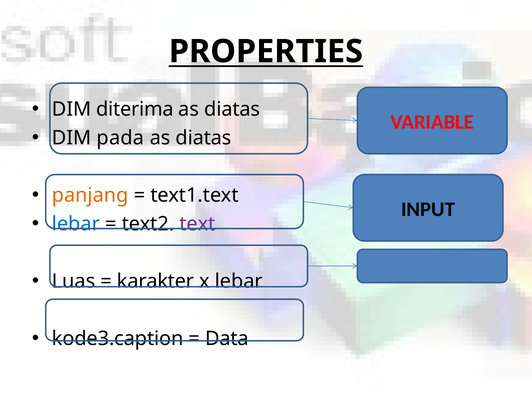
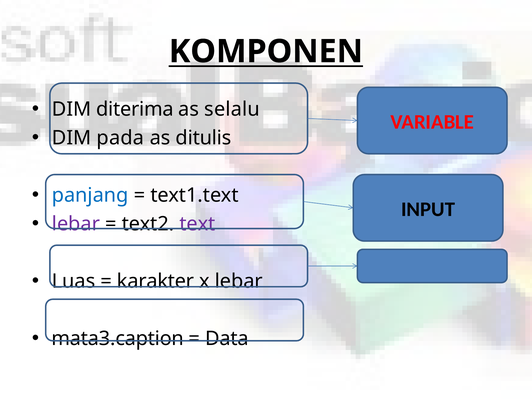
PROPERTIES: PROPERTIES -> KOMPONEN
diatas at (232, 109): diatas -> selalu
diatas at (204, 138): diatas -> ditulis
panjang colour: orange -> blue
lebar at (76, 224) colour: blue -> purple
kode3.caption: kode3.caption -> mata3.caption
